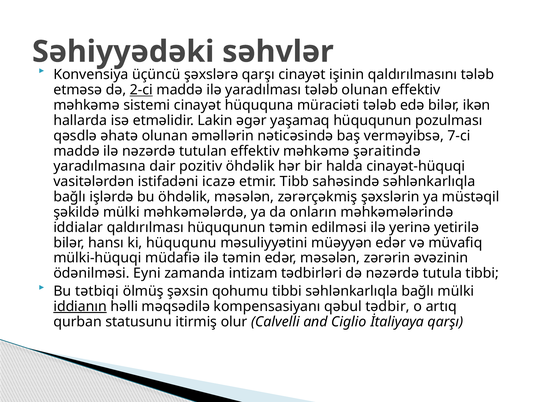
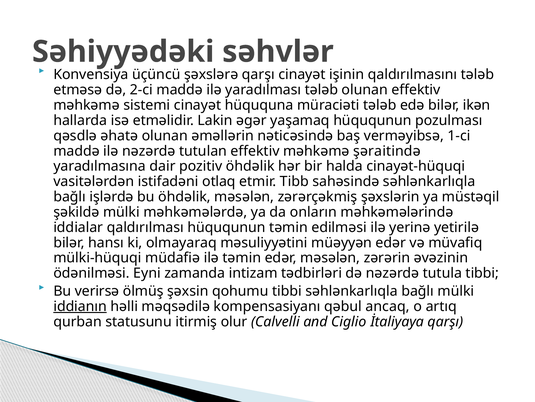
2-ci underline: present -> none
7-ci: 7-ci -> 1-ci
icazə: icazə -> otlaq
hüququnu: hüququnu -> olmayaraq
tətbiqi: tətbiqi -> verirsə
tədbir: tədbir -> ancaq
